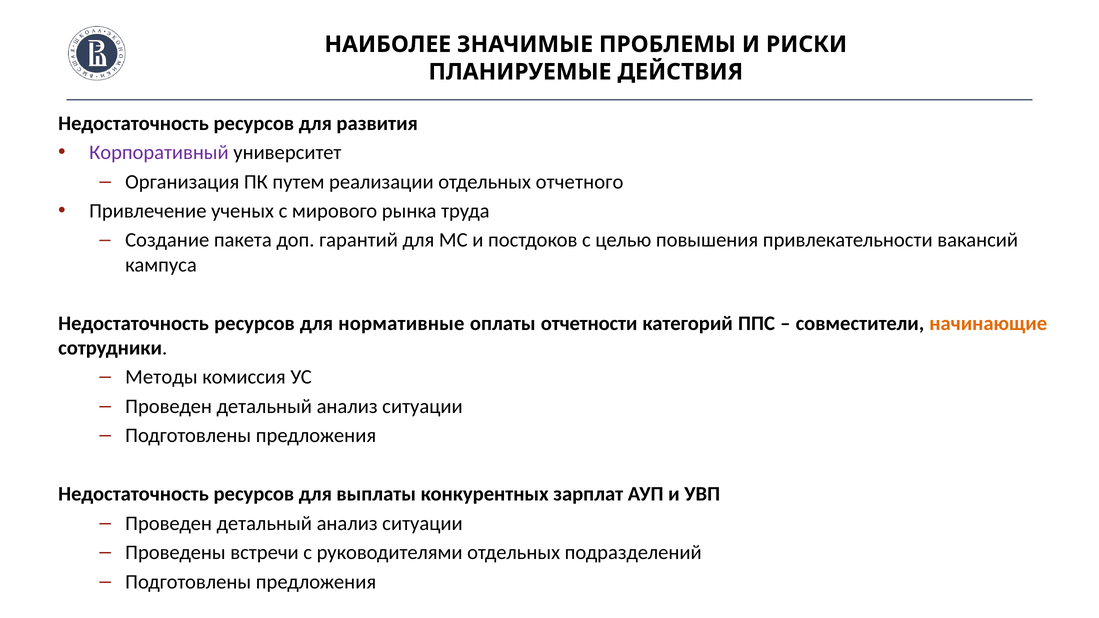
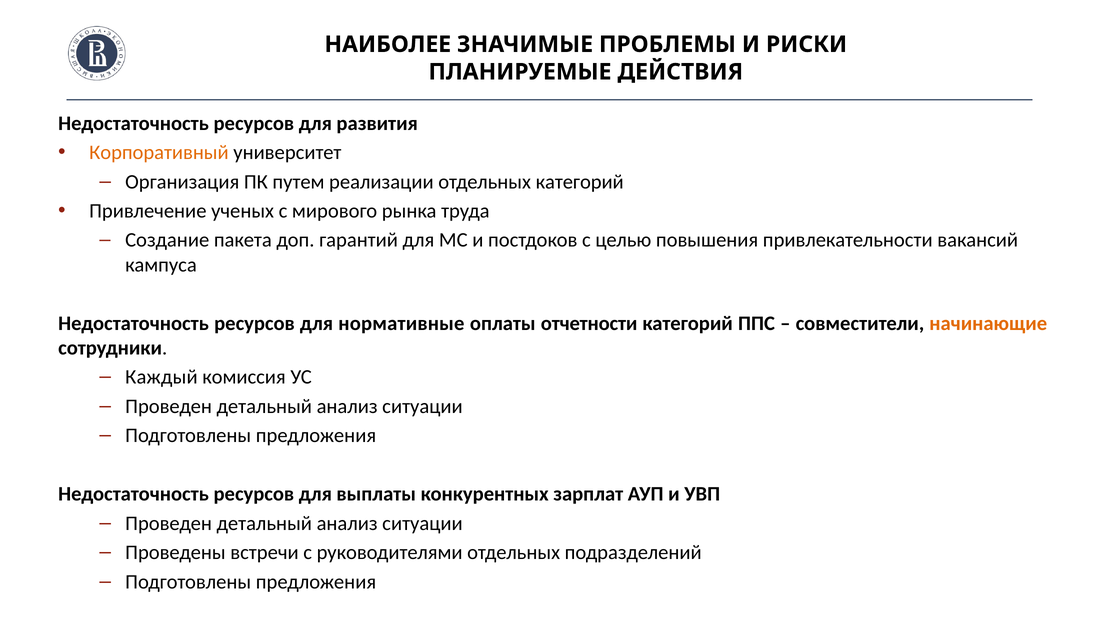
Корпоративный colour: purple -> orange
отдельных отчетного: отчетного -> категорий
Методы: Методы -> Каждый
